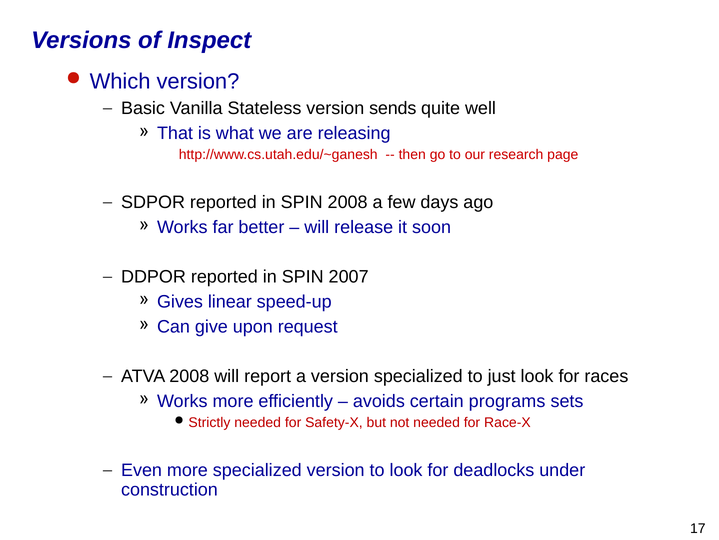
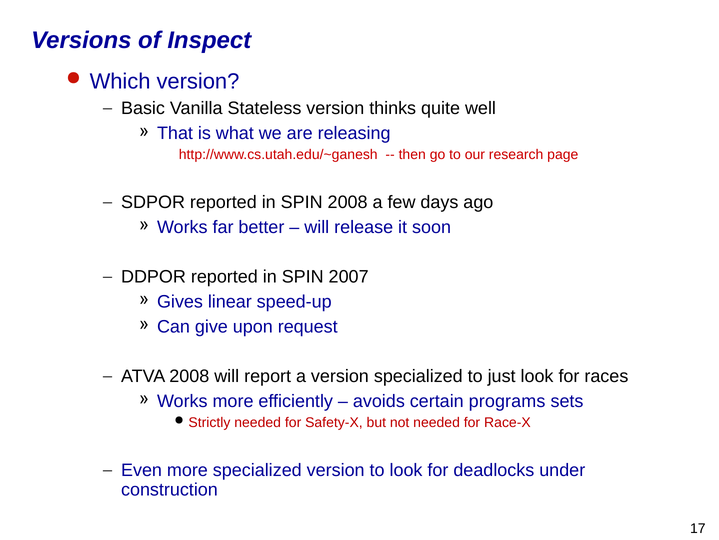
sends: sends -> thinks
